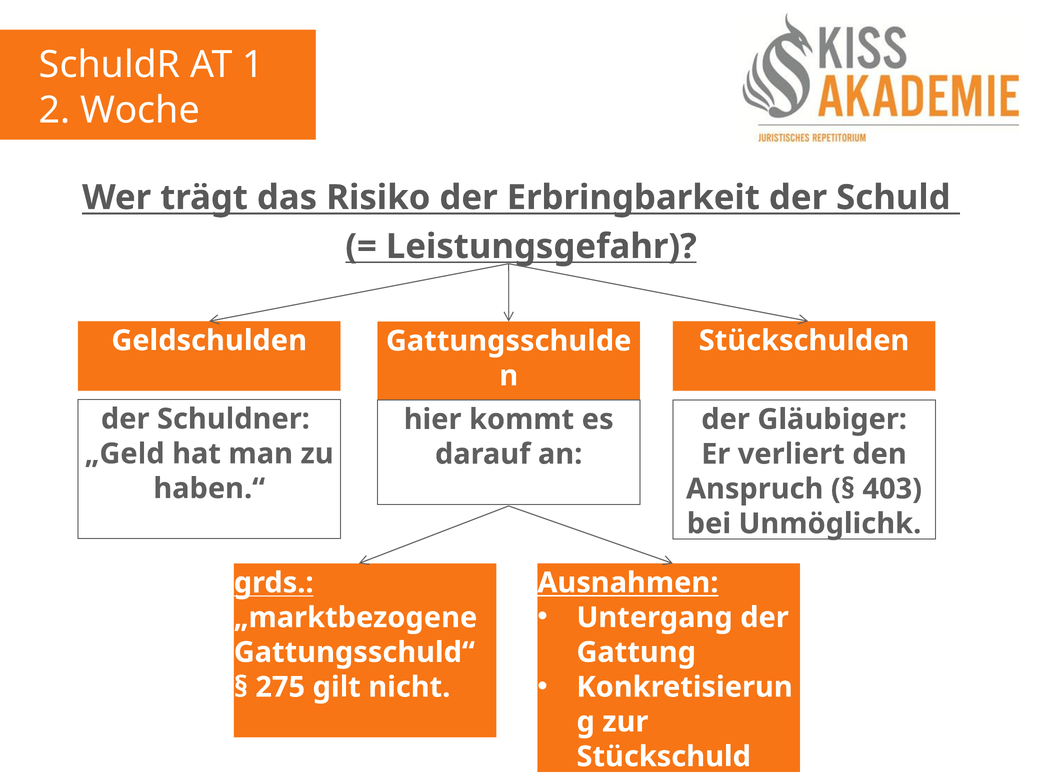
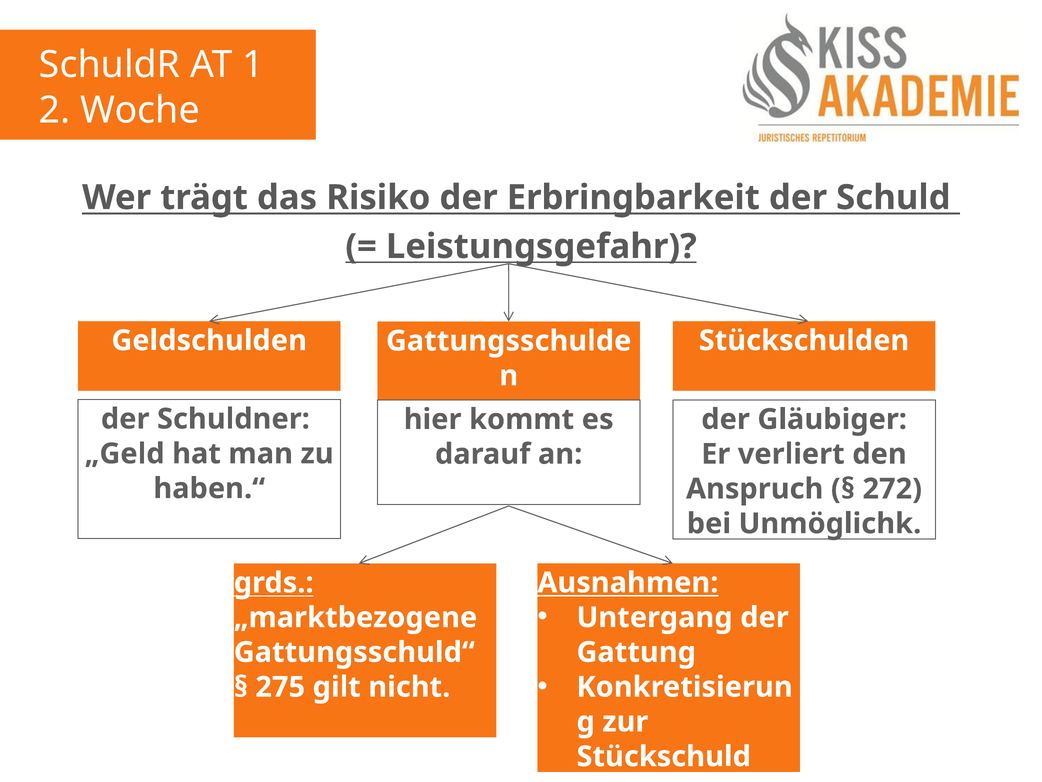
403: 403 -> 272
